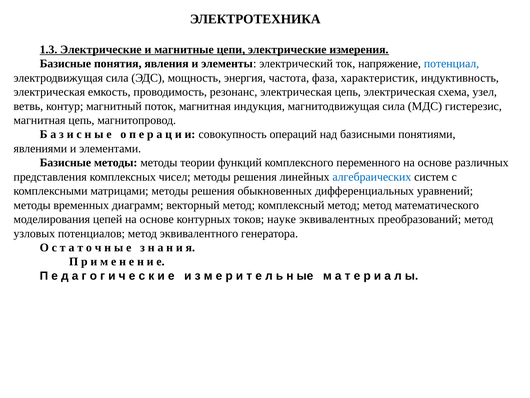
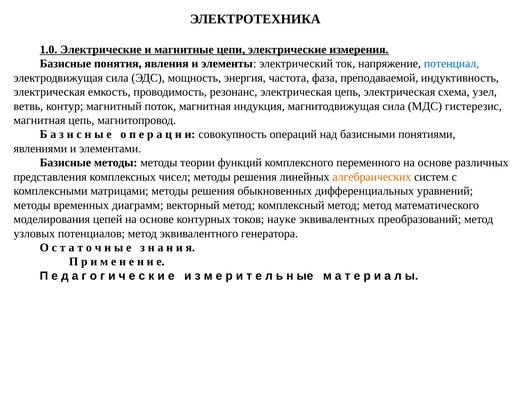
1.3: 1.3 -> 1.0
характеристик: характеристик -> преподаваемой
алгебраических colour: blue -> orange
